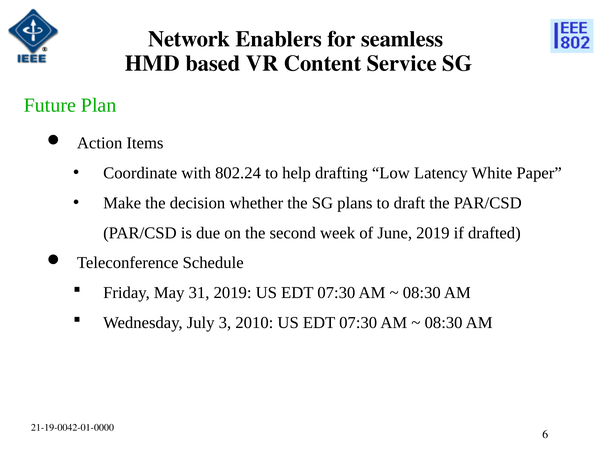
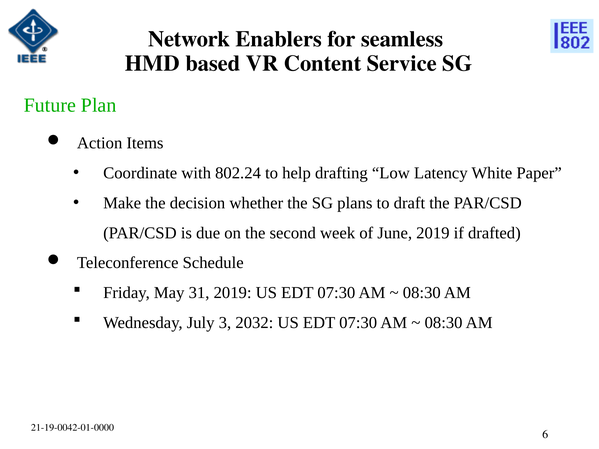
2010: 2010 -> 2032
